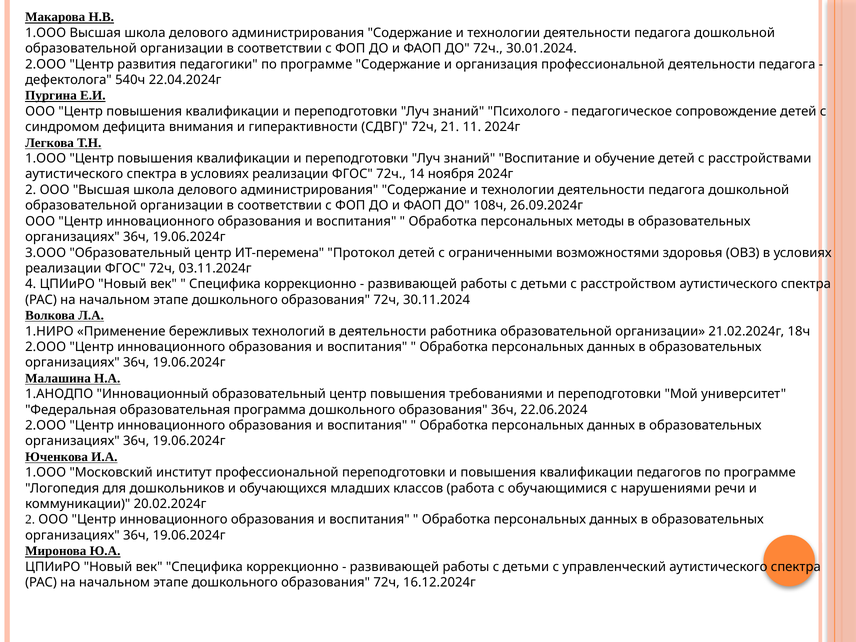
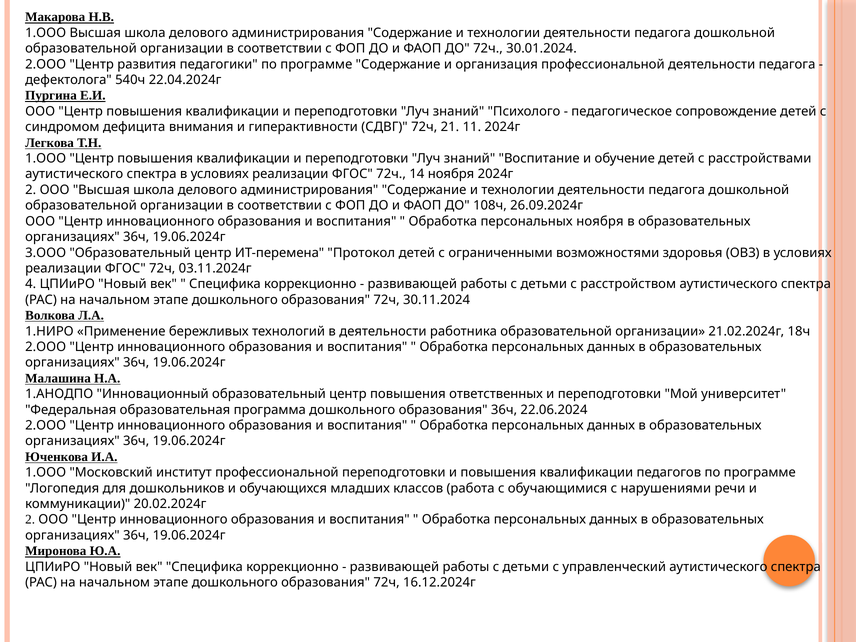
персональных методы: методы -> ноября
требованиями: требованиями -> ответственных
